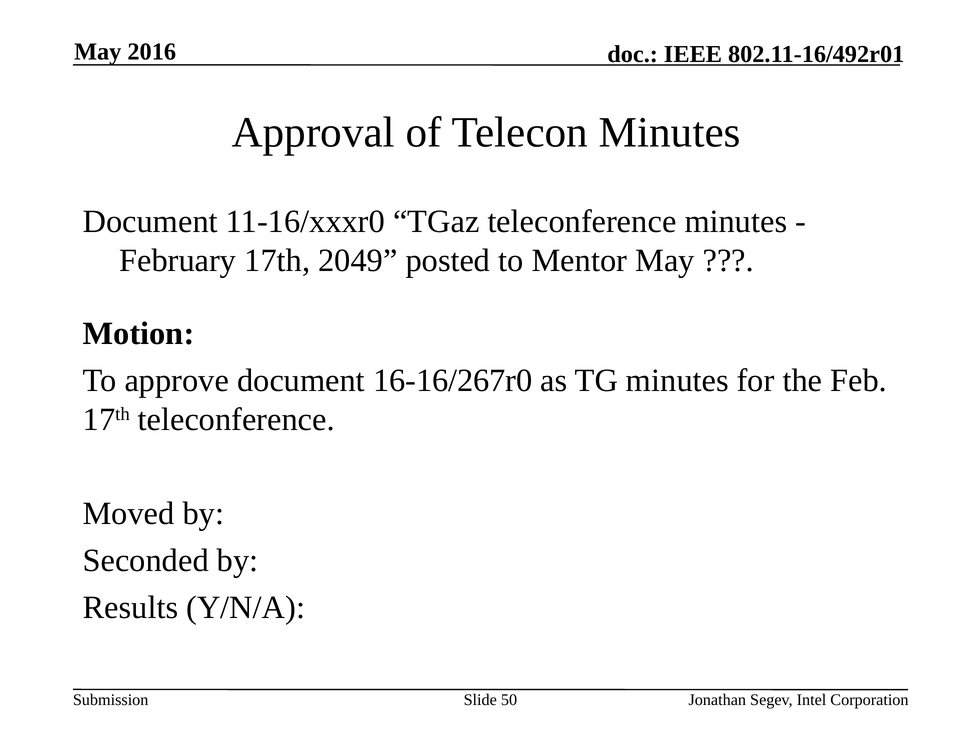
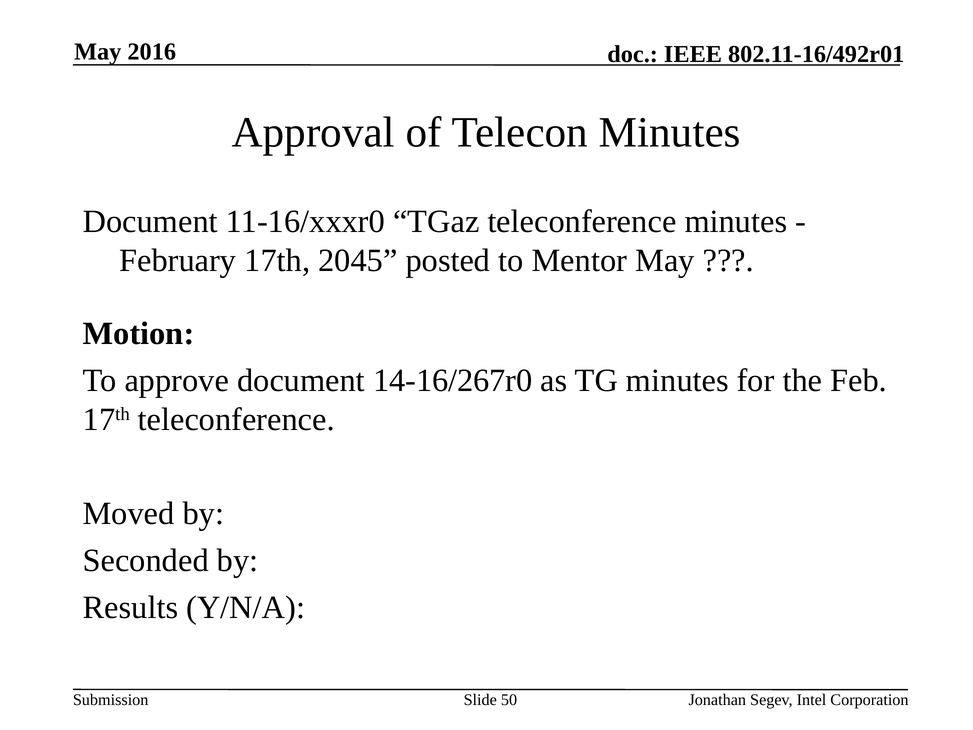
2049: 2049 -> 2045
16-16/267r0: 16-16/267r0 -> 14-16/267r0
